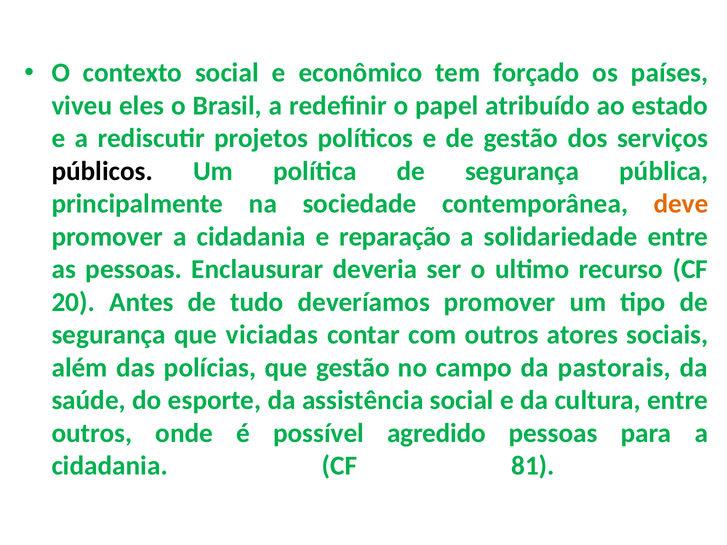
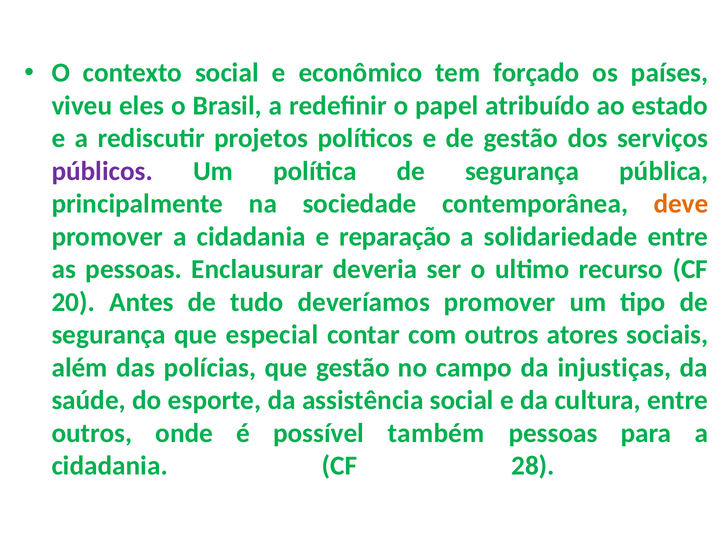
públicos colour: black -> purple
viciadas: viciadas -> especial
pastorais: pastorais -> injustiças
agredido: agredido -> também
81: 81 -> 28
